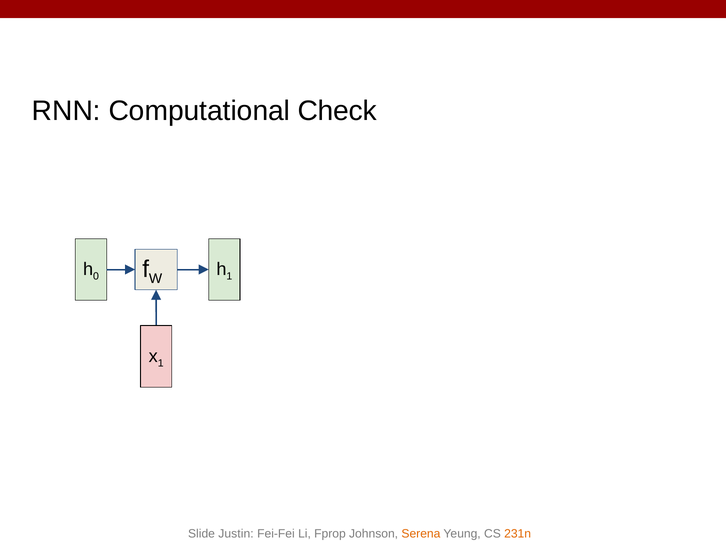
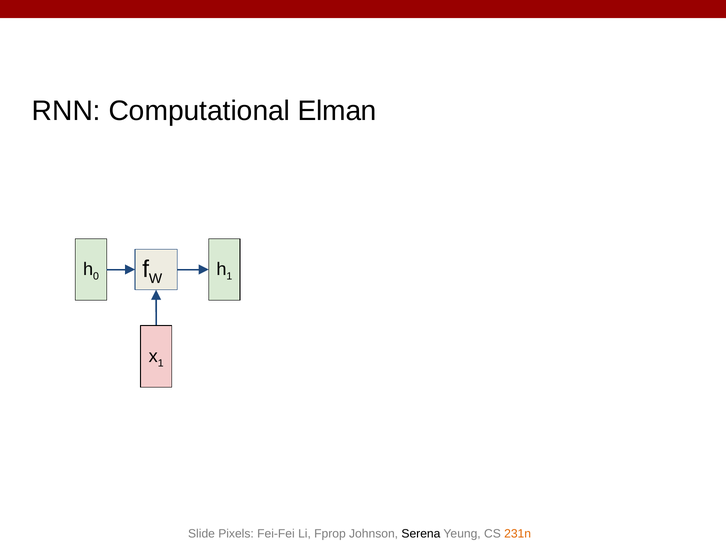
Check: Check -> Elman
Justin: Justin -> Pixels
Serena colour: orange -> black
